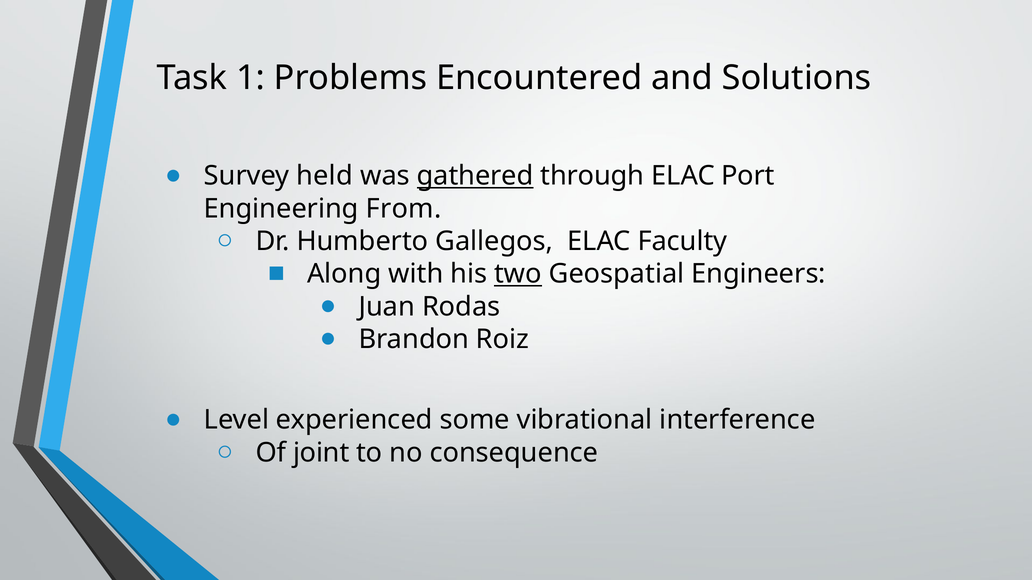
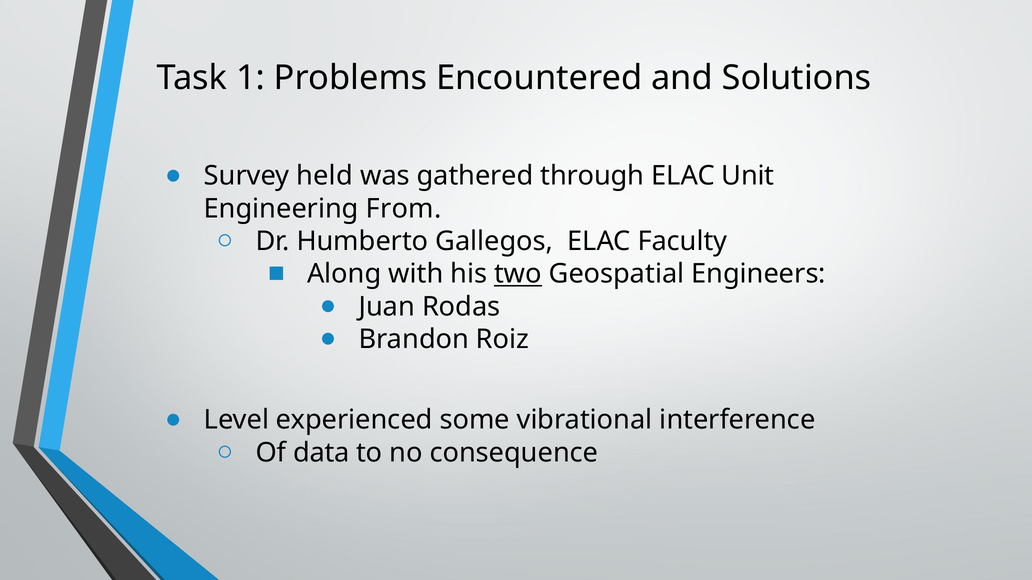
gathered underline: present -> none
Port: Port -> Unit
joint: joint -> data
